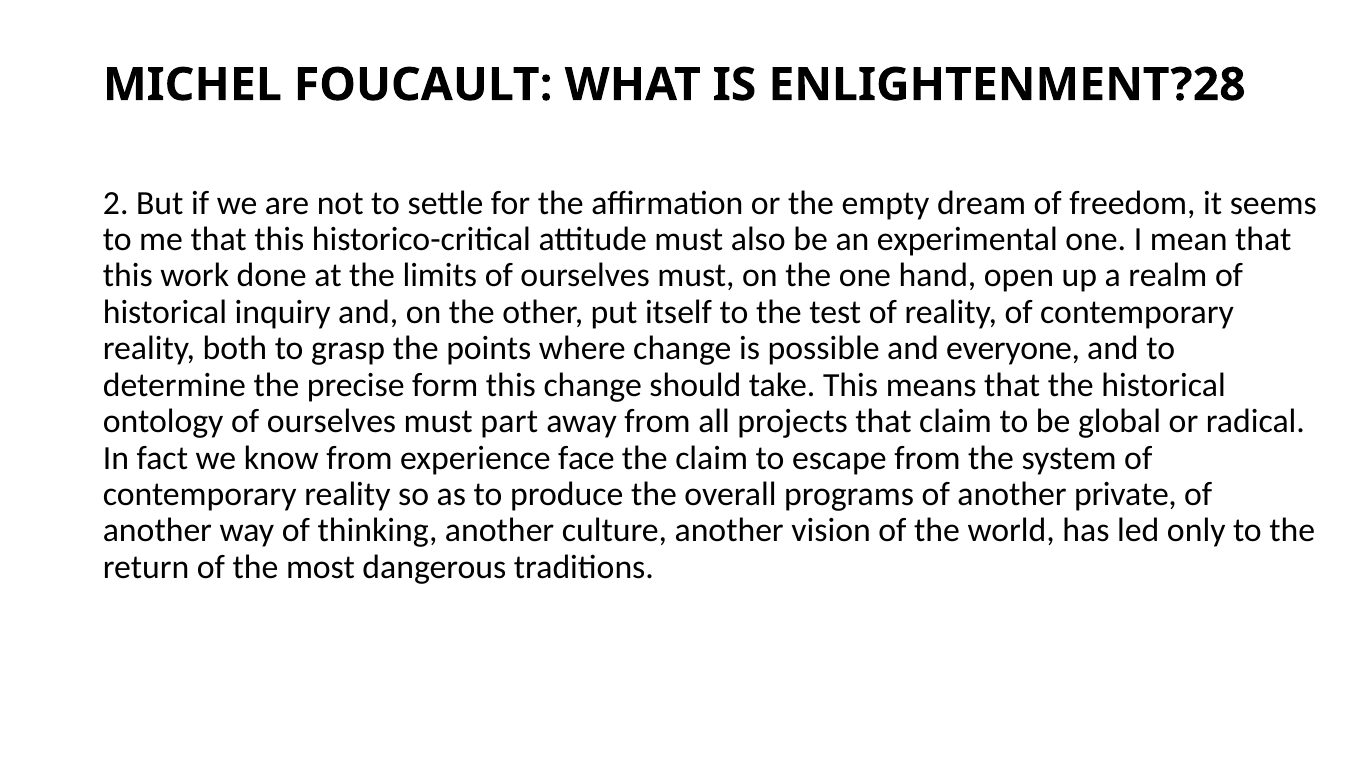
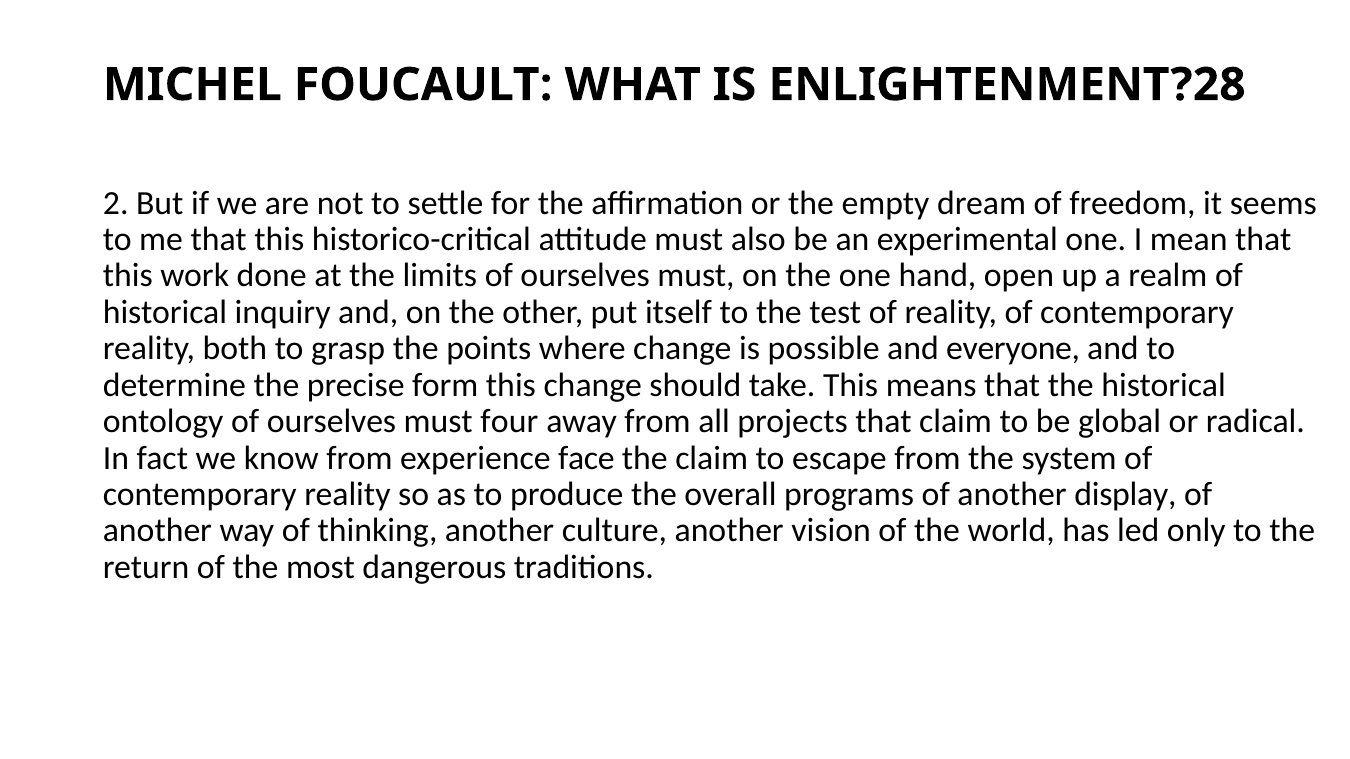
part: part -> four
private: private -> display
